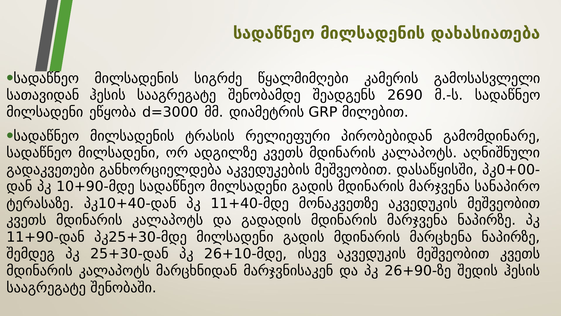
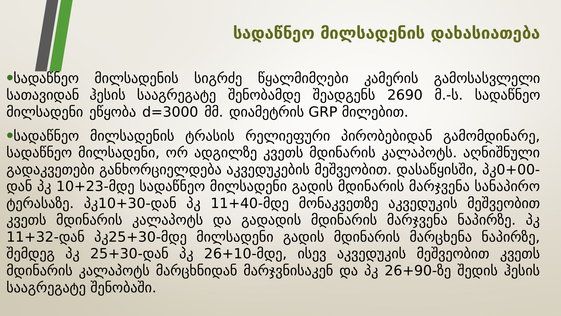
10+90-მდე: 10+90-მდე -> 10+23-მდე
პკ10+40-დან: პკ10+40-დან -> პკ10+30-დან
11+90-დან: 11+90-დან -> 11+32-დან
